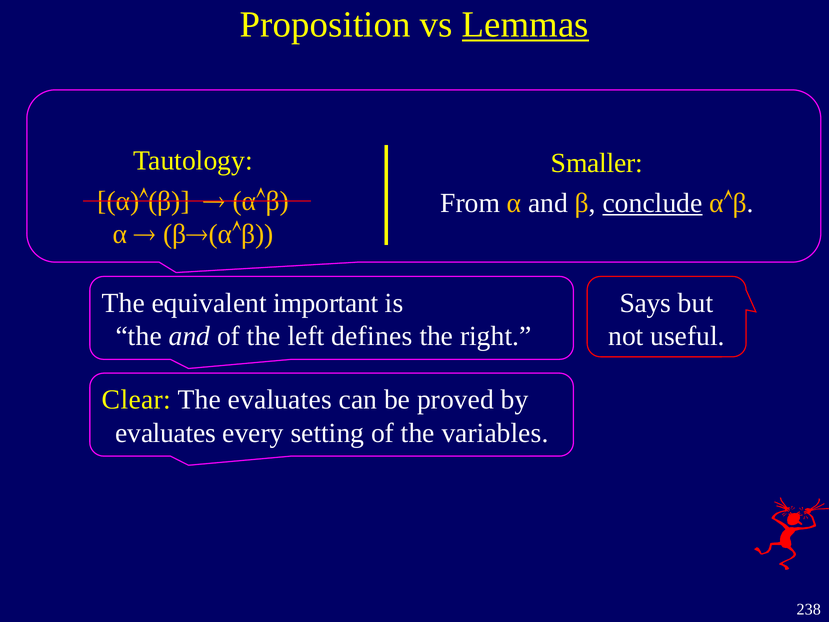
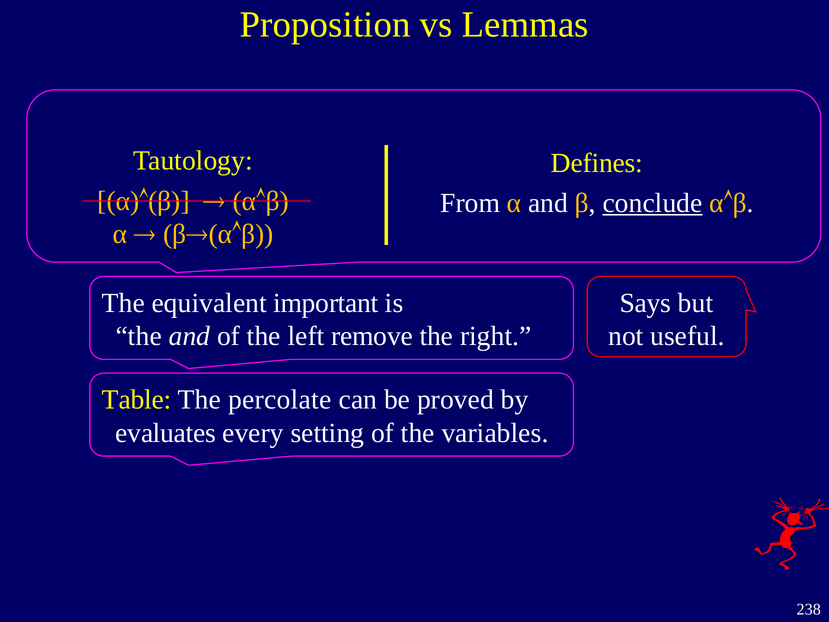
Lemmas underline: present -> none
Smaller: Smaller -> Defines
defines: defines -> remove
Clear: Clear -> Table
The evaluates: evaluates -> percolate
